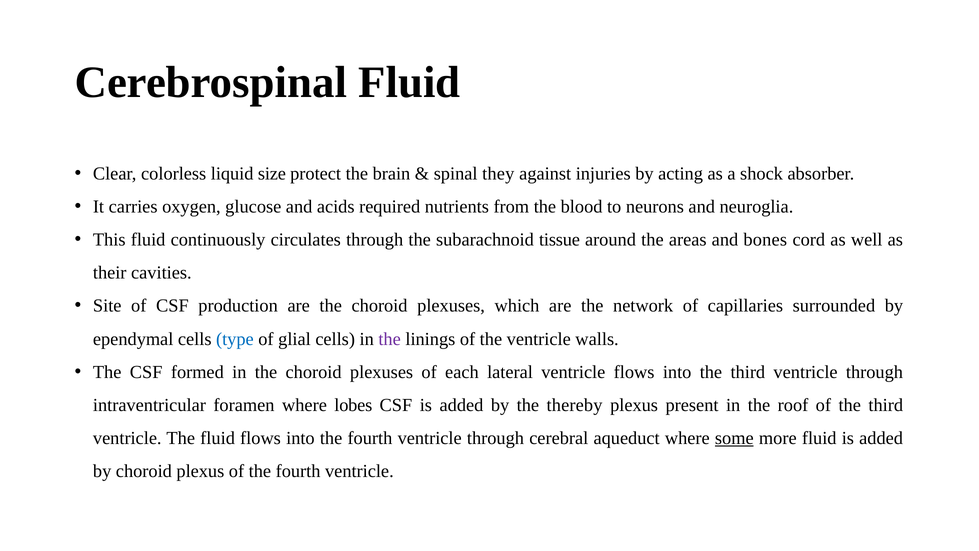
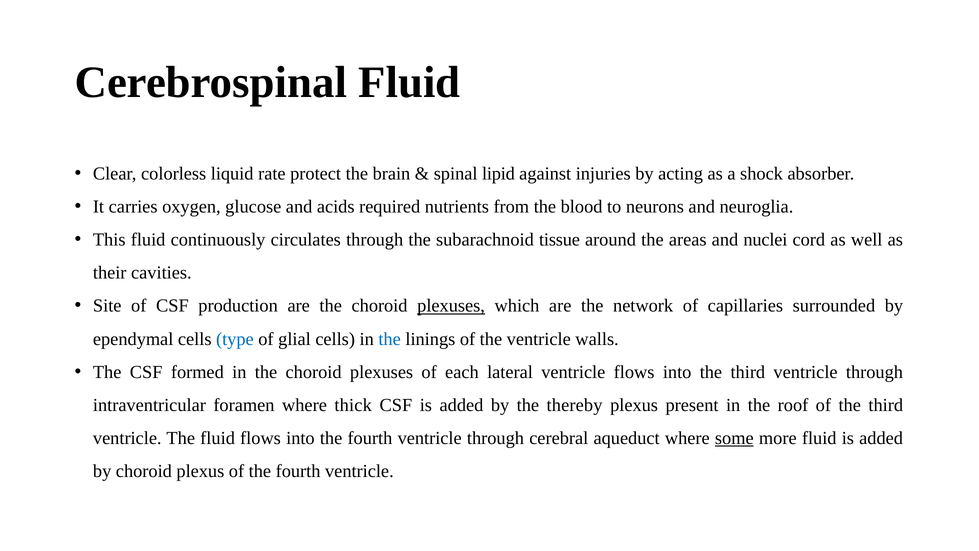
size: size -> rate
they: they -> lipid
bones: bones -> nuclei
plexuses at (451, 306) underline: none -> present
the at (390, 339) colour: purple -> blue
lobes: lobes -> thick
